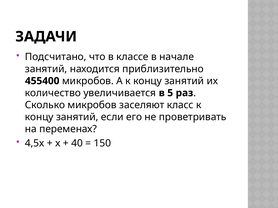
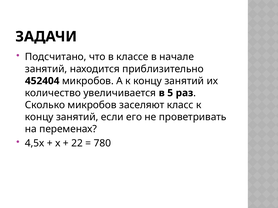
455400: 455400 -> 452404
40: 40 -> 22
150: 150 -> 780
